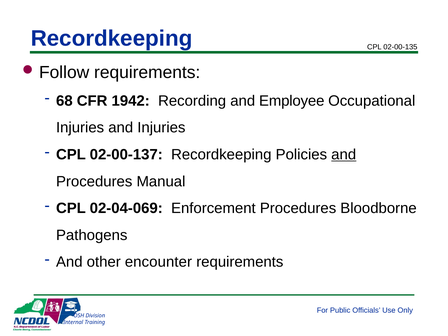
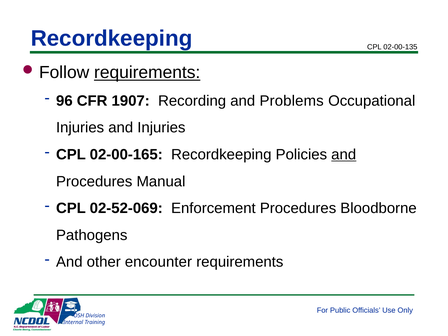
requirements at (147, 73) underline: none -> present
68: 68 -> 96
1942: 1942 -> 1907
Employee: Employee -> Problems
02-00-137: 02-00-137 -> 02-00-165
02-04-069: 02-04-069 -> 02-52-069
